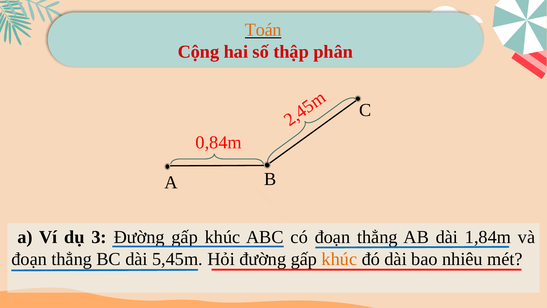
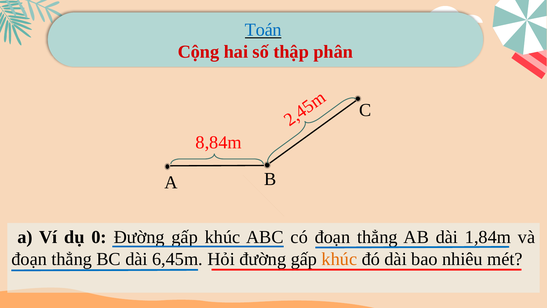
Toán colour: orange -> blue
0,84m: 0,84m -> 8,84m
3: 3 -> 0
5,45m: 5,45m -> 6,45m
